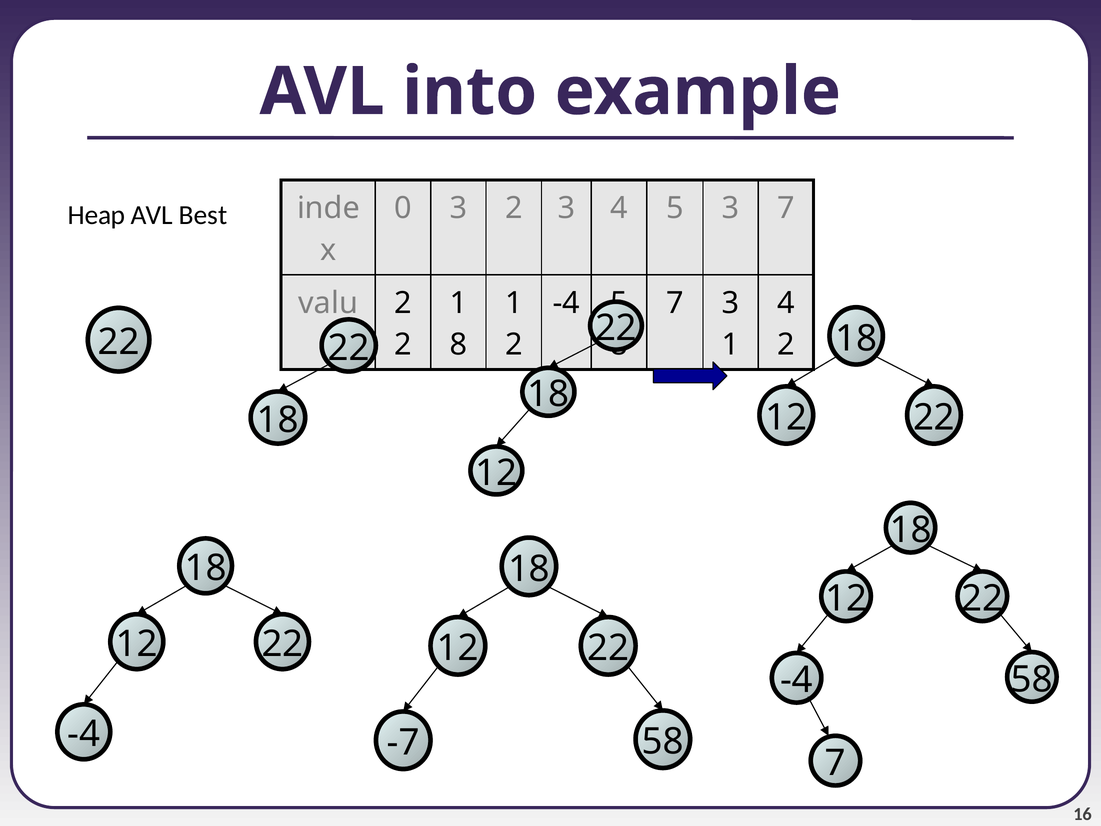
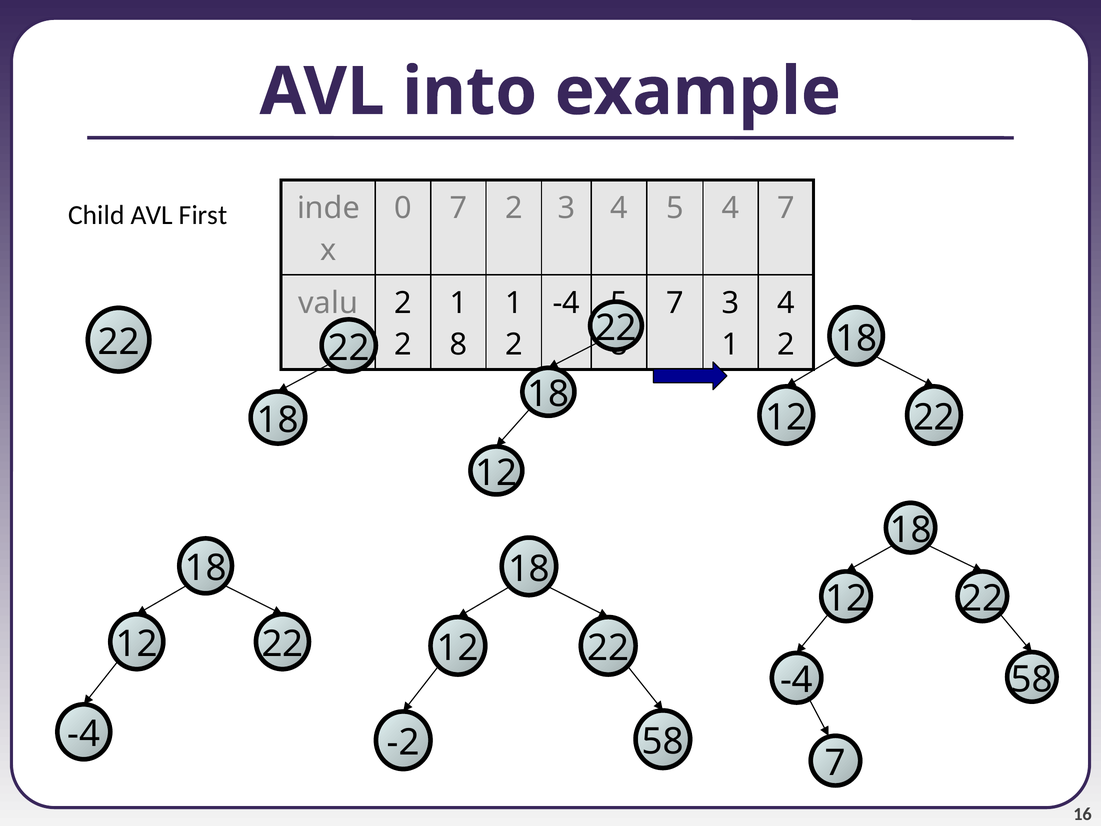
0 3: 3 -> 7
5 3: 3 -> 4
Heap: Heap -> Child
Best: Best -> First
-7: -7 -> -2
